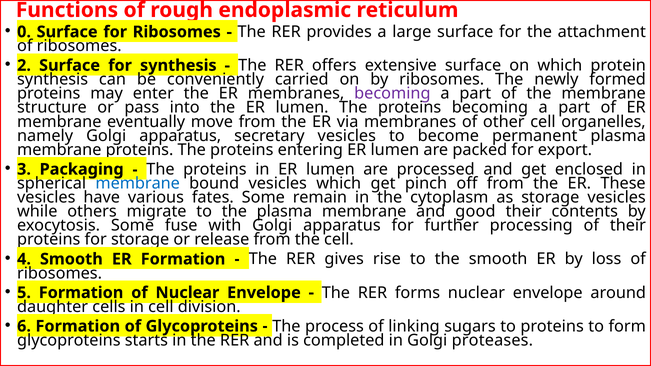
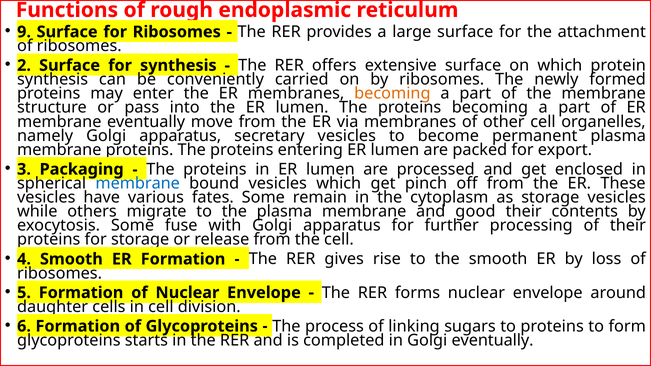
0: 0 -> 9
becoming at (392, 94) colour: purple -> orange
Golgi proteases: proteases -> eventually
